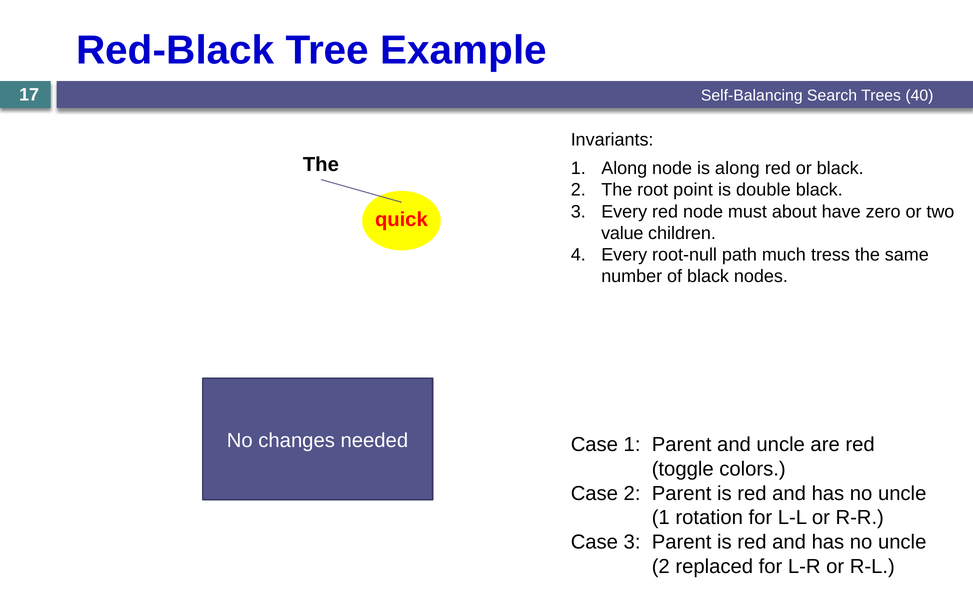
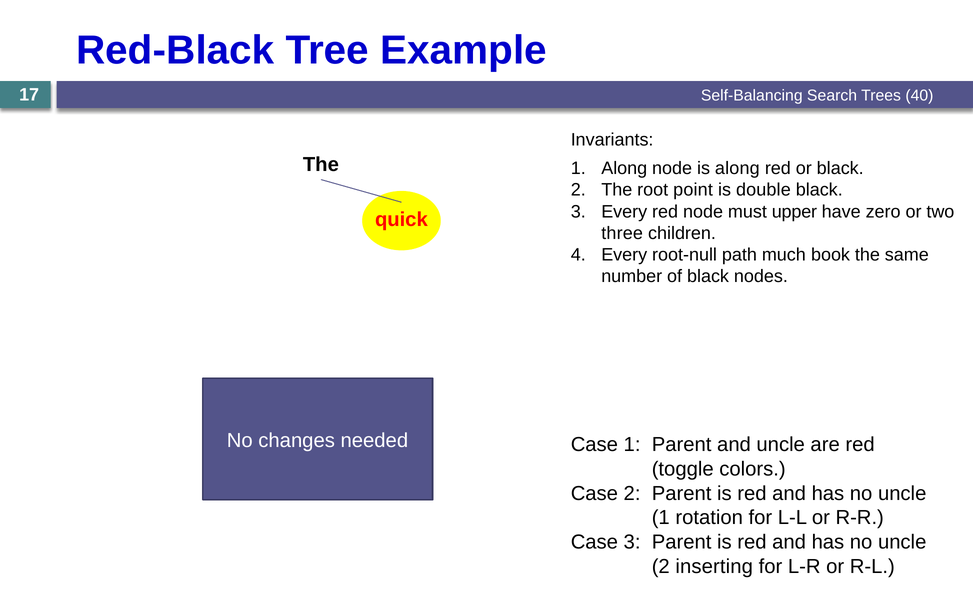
about: about -> upper
value: value -> three
tress: tress -> book
replaced: replaced -> inserting
